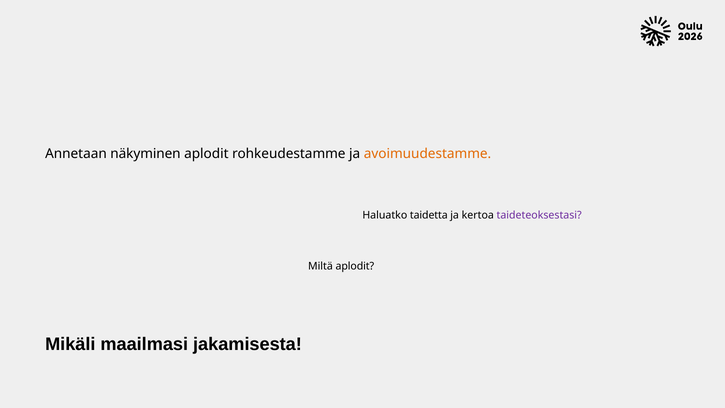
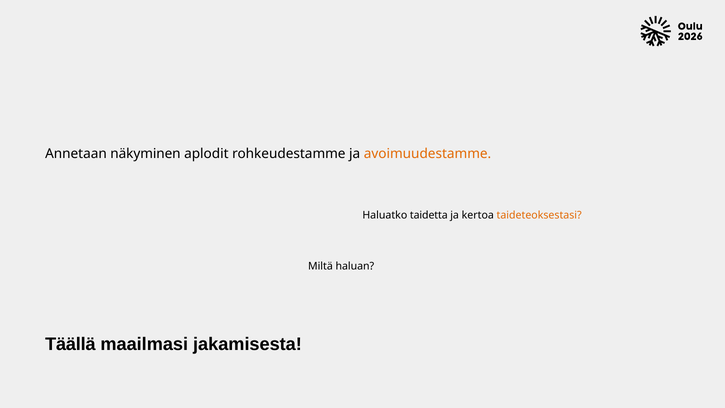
taideteoksestasi colour: purple -> orange
Miltä aplodit: aplodit -> haluan
Mikäli: Mikäli -> Täällä
